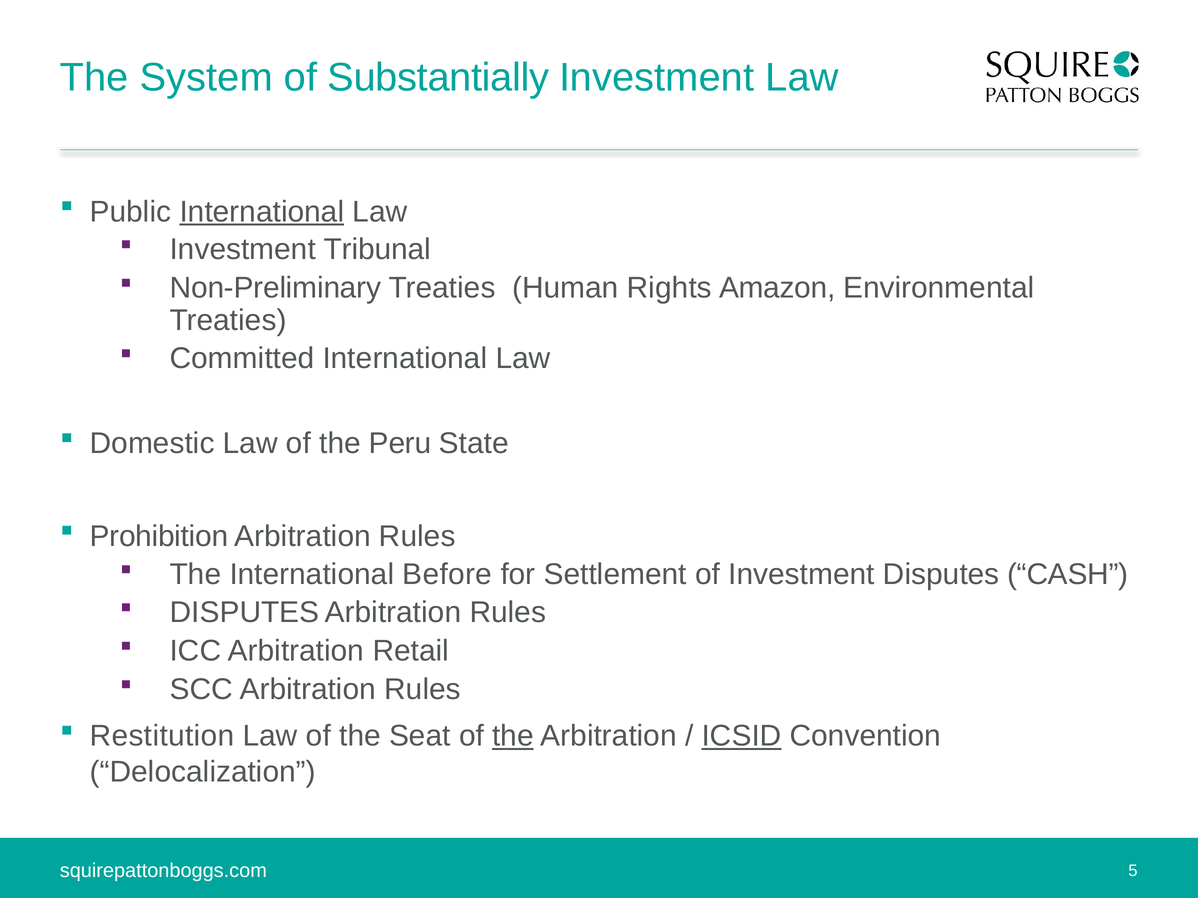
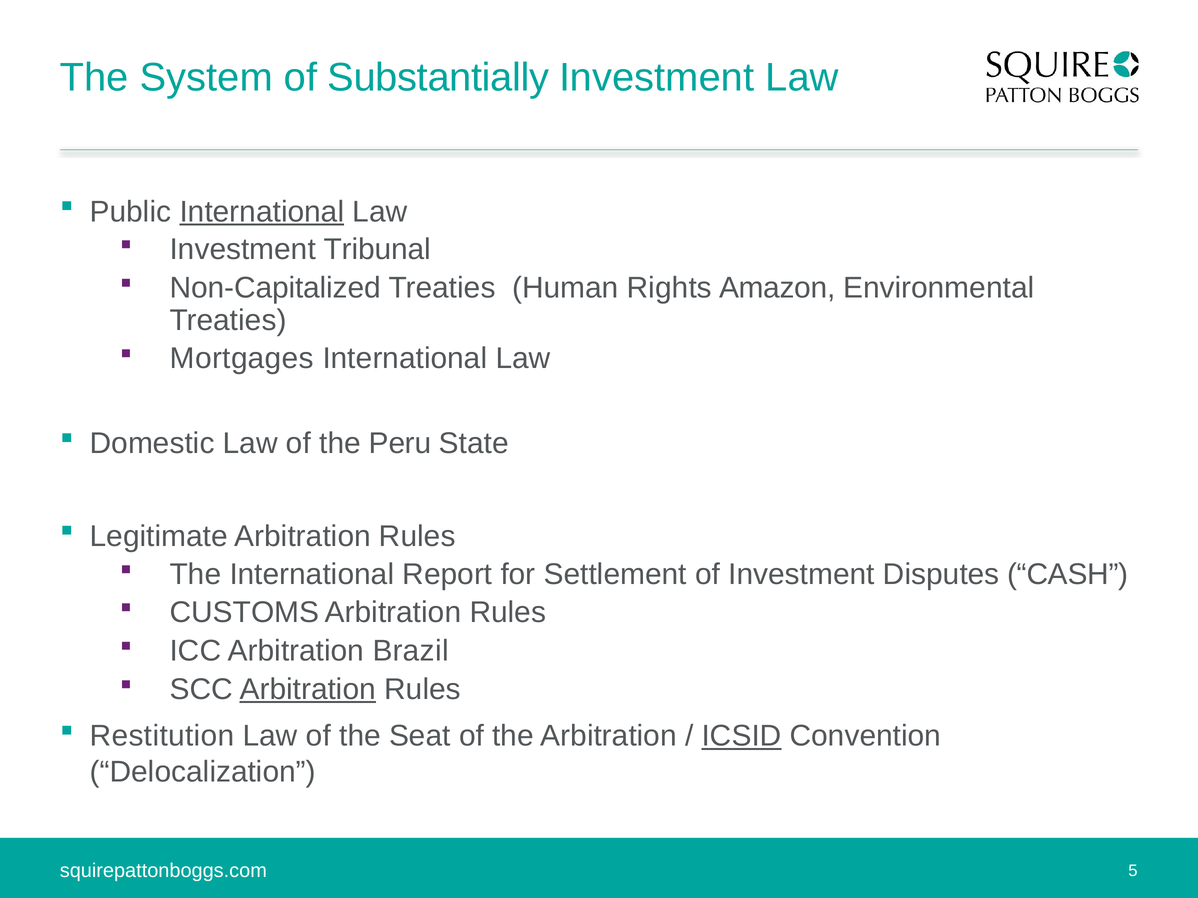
Non-Preliminary: Non-Preliminary -> Non-Capitalized
Committed: Committed -> Mortgages
Prohibition: Prohibition -> Legitimate
Before: Before -> Report
DISPUTES at (244, 613): DISPUTES -> CUSTOMS
Retail: Retail -> Brazil
Arbitration at (308, 690) underline: none -> present
the at (513, 736) underline: present -> none
